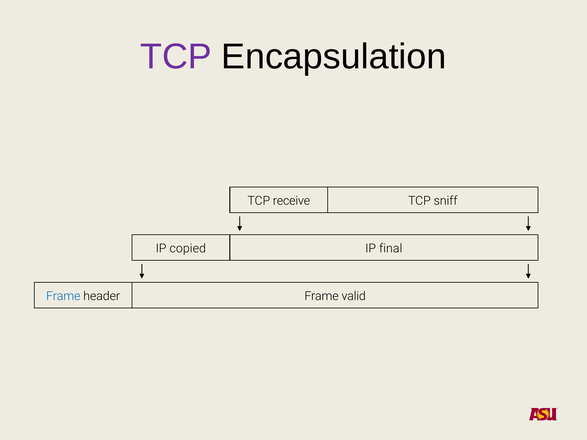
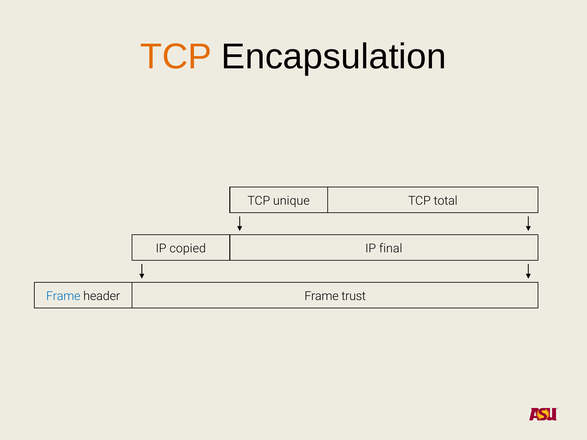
TCP at (176, 57) colour: purple -> orange
receive: receive -> unique
sniff: sniff -> total
valid: valid -> trust
